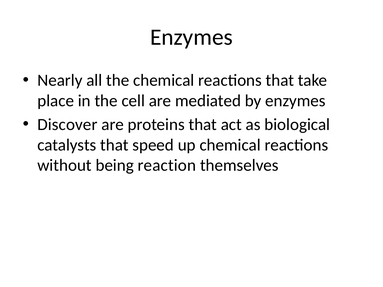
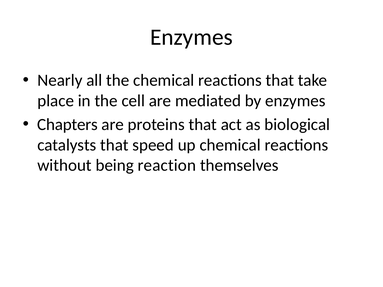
Discover: Discover -> Chapters
